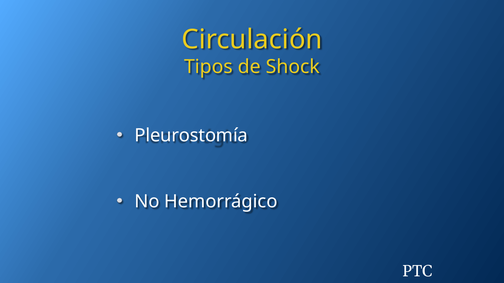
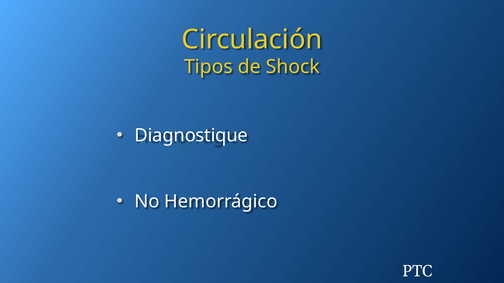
Pleurostomía: Pleurostomía -> Diagnostique
